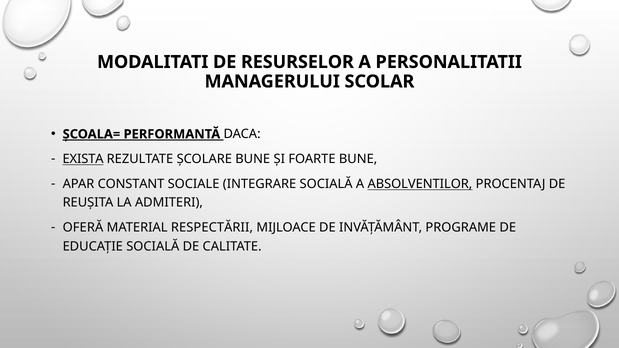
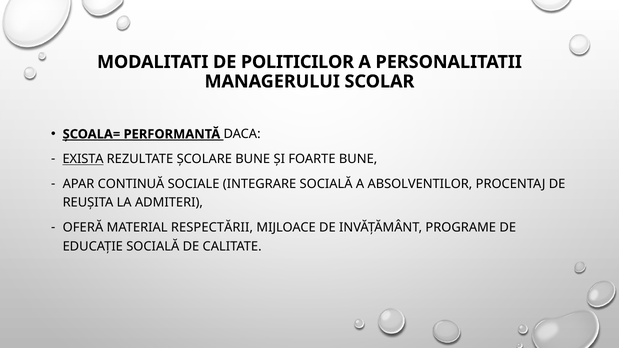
RESURSELOR: RESURSELOR -> POLITICILOR
CONSTANT: CONSTANT -> CONTINUĂ
ABSOLVENTILOR underline: present -> none
